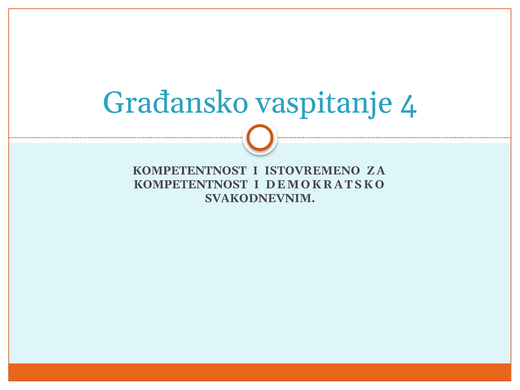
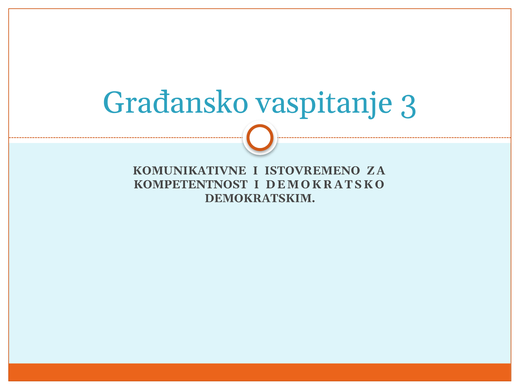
4: 4 -> 3
KOMPETENTNOST at (189, 171): KOMPETENTNOST -> KOMUNIKATIVNE
SVAKODNEVNIM: SVAKODNEVNIM -> DEMOKRATSKIM
